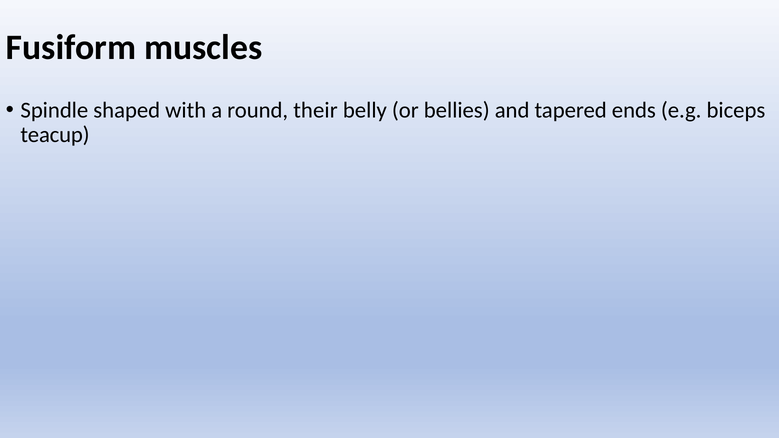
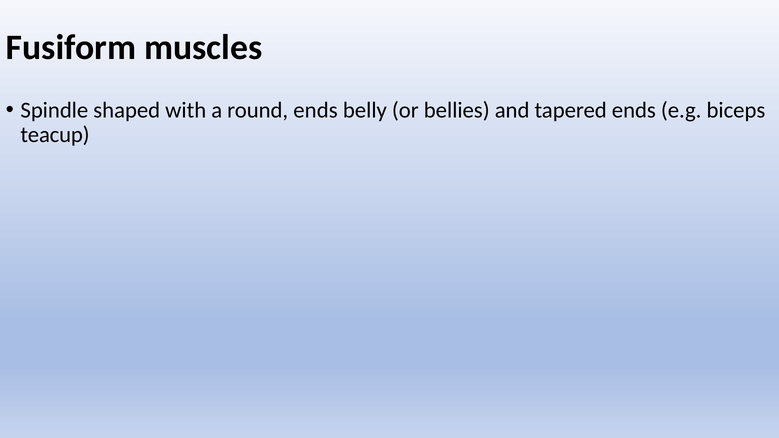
round their: their -> ends
